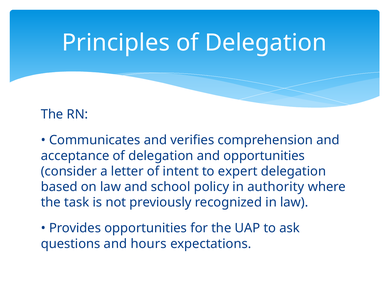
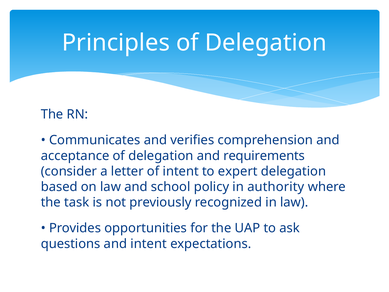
and opportunities: opportunities -> requirements
and hours: hours -> intent
